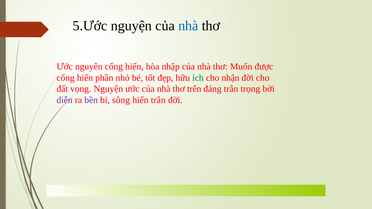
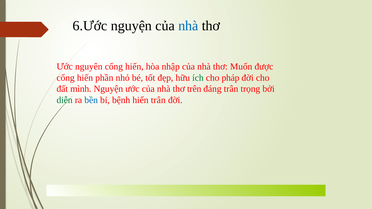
5.Ước: 5.Ước -> 6.Ước
nhận: nhận -> pháp
vọng: vọng -> mình
diễn colour: purple -> green
bền colour: purple -> blue
sông: sông -> bệnh
